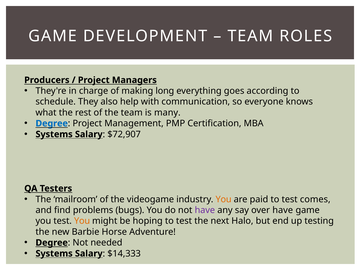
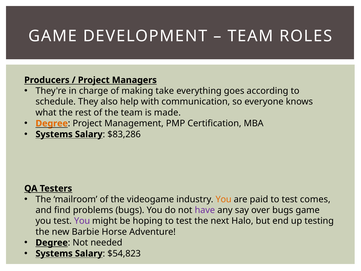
long: long -> take
many: many -> made
Degree at (52, 123) colour: blue -> orange
$72,907: $72,907 -> $83,286
over have: have -> bugs
You at (82, 221) colour: orange -> purple
$14,333: $14,333 -> $54,823
